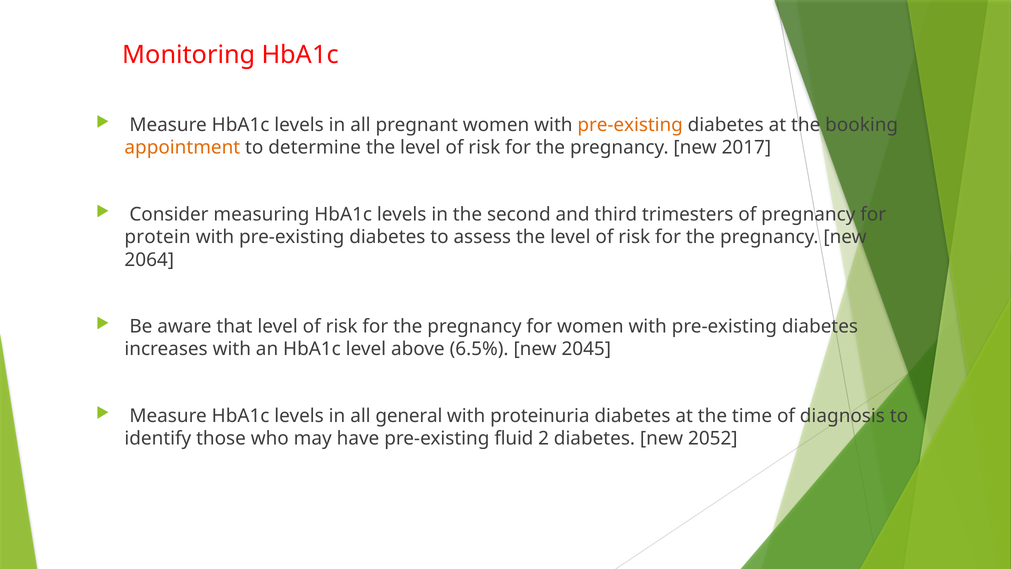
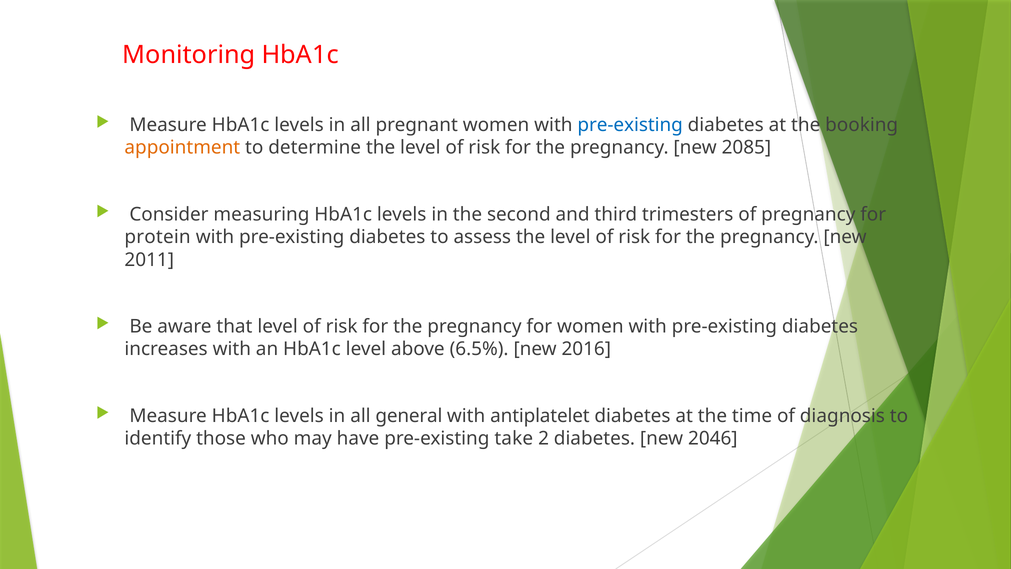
pre‑existing at (630, 125) colour: orange -> blue
2017: 2017 -> 2085
2064: 2064 -> 2011
2045: 2045 -> 2016
proteinuria: proteinuria -> antiplatelet
fluid: fluid -> take
2052: 2052 -> 2046
